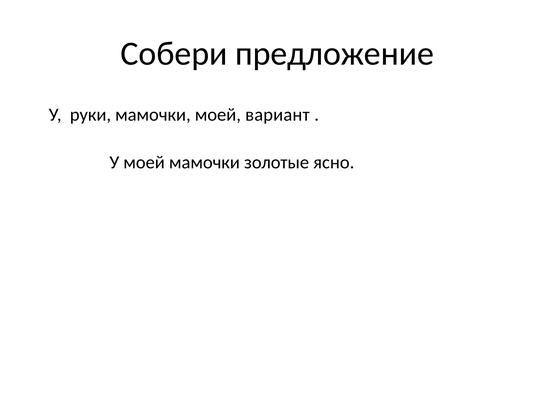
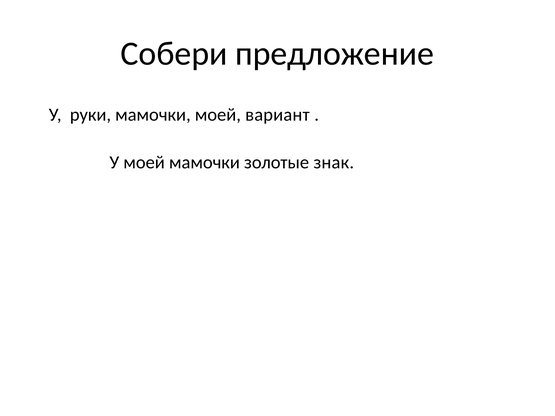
ясно: ясно -> знак
